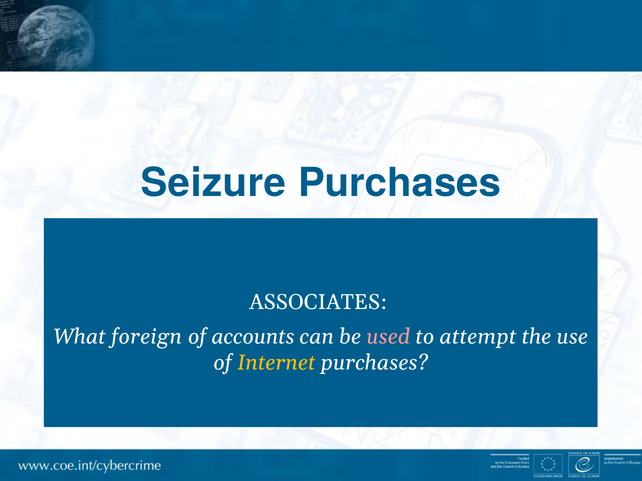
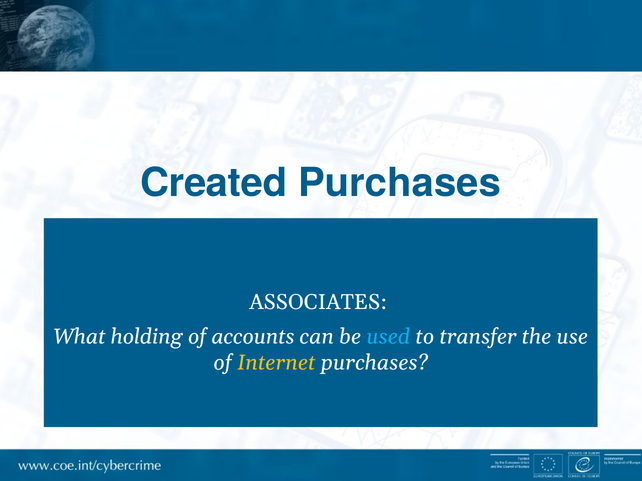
Seizure: Seizure -> Created
foreign: foreign -> holding
used colour: pink -> light blue
attempt: attempt -> transfer
